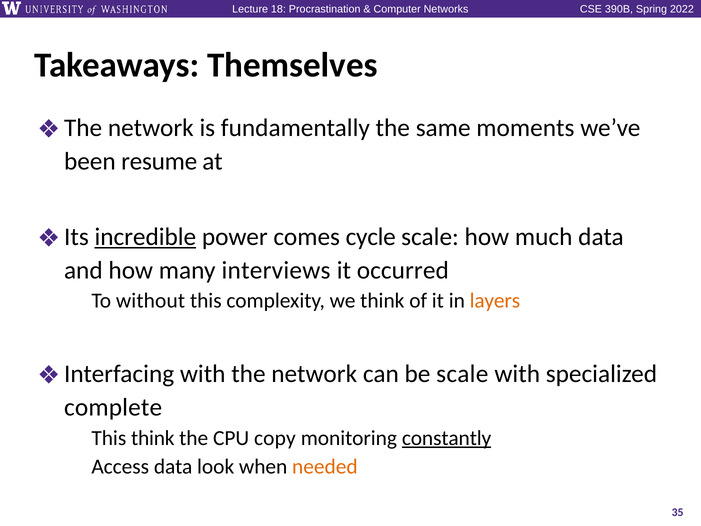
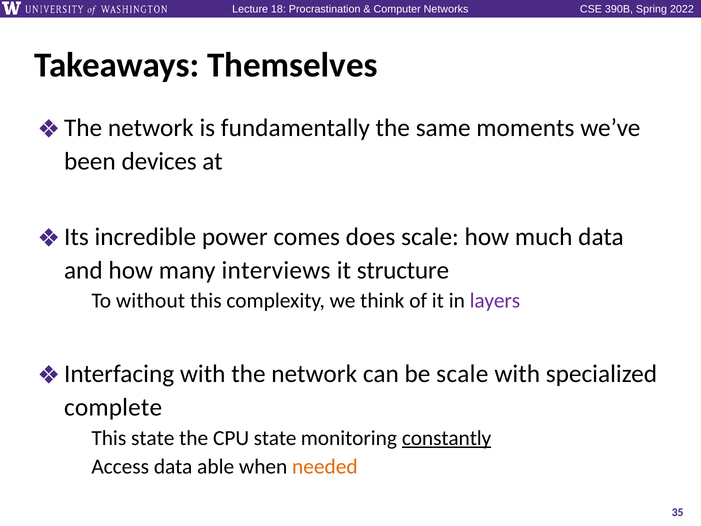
resume: resume -> devices
incredible underline: present -> none
cycle: cycle -> does
occurred: occurred -> structure
layers colour: orange -> purple
think at (153, 438): think -> state
CPU copy: copy -> state
look: look -> able
